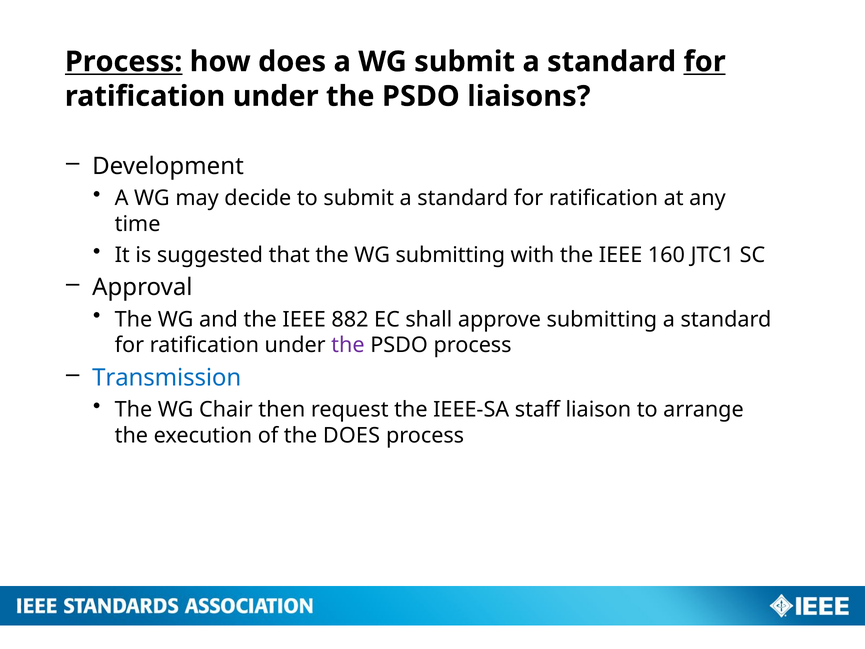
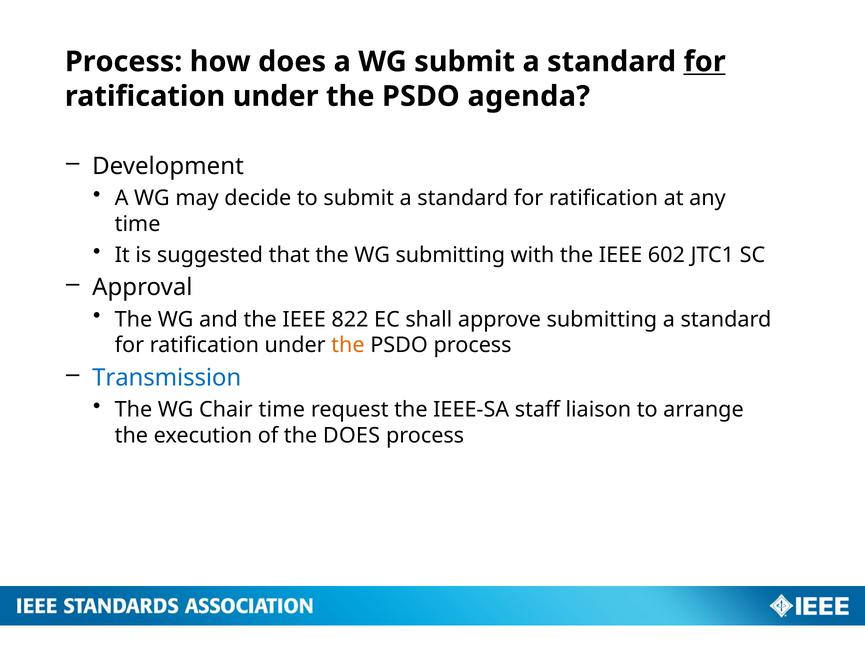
Process at (124, 62) underline: present -> none
liaisons: liaisons -> agenda
160: 160 -> 602
882: 882 -> 822
the at (348, 345) colour: purple -> orange
Chair then: then -> time
